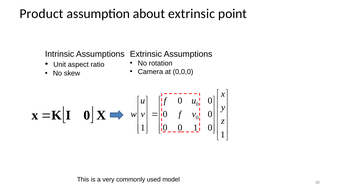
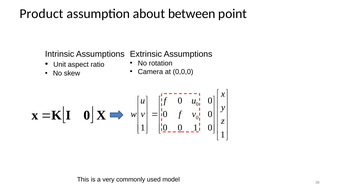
about extrinsic: extrinsic -> between
